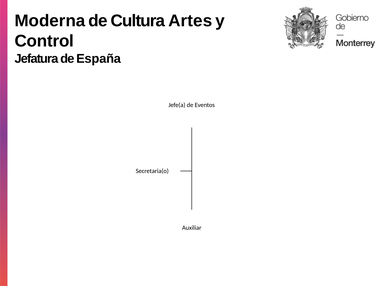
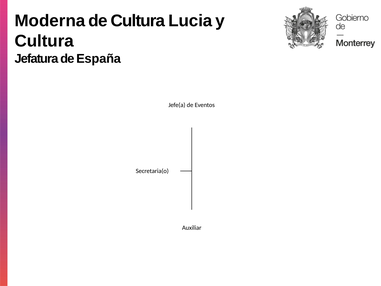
Artes: Artes -> Lucia
Control at (44, 41): Control -> Cultura
